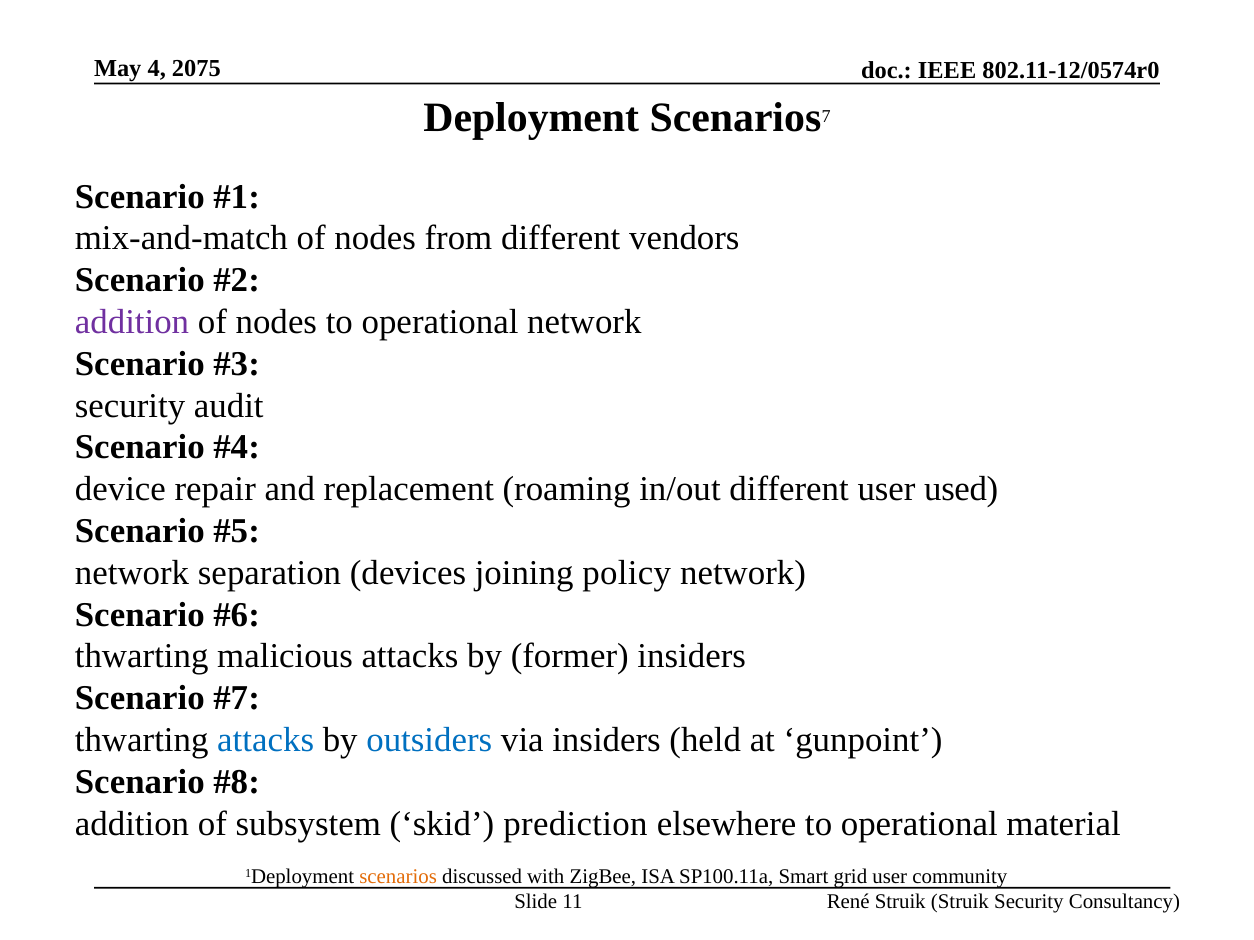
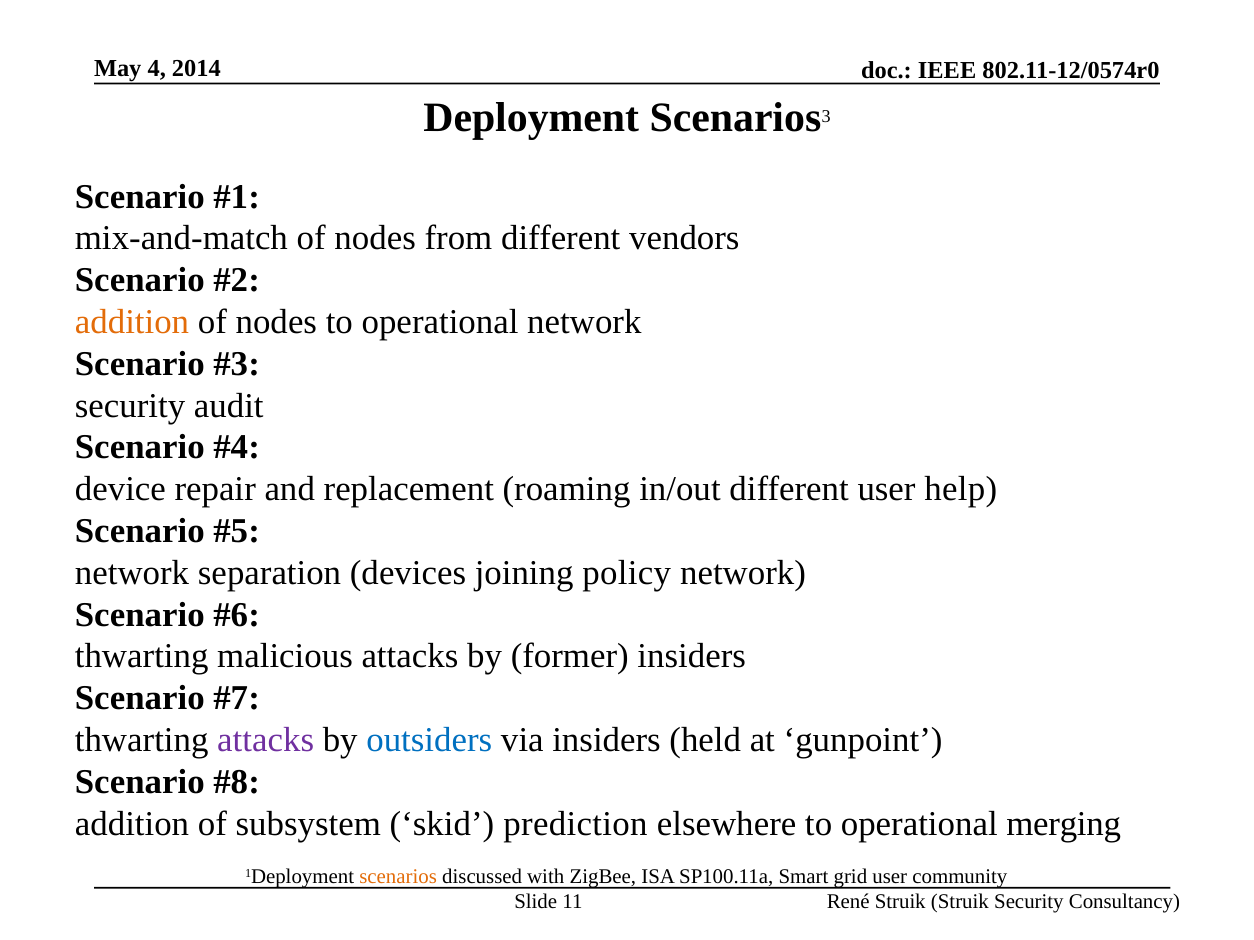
2075: 2075 -> 2014
7: 7 -> 3
addition at (132, 322) colour: purple -> orange
used: used -> help
attacks at (266, 740) colour: blue -> purple
material: material -> merging
